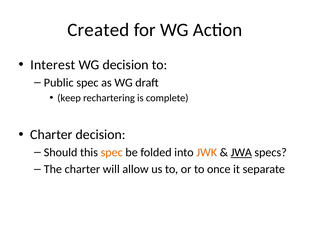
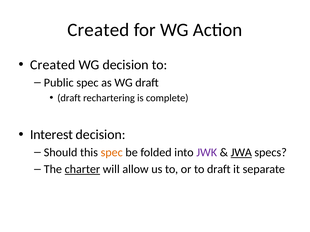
Interest at (53, 65): Interest -> Created
keep at (69, 98): keep -> draft
Charter at (51, 135): Charter -> Interest
JWK colour: orange -> purple
charter at (82, 170) underline: none -> present
to once: once -> draft
